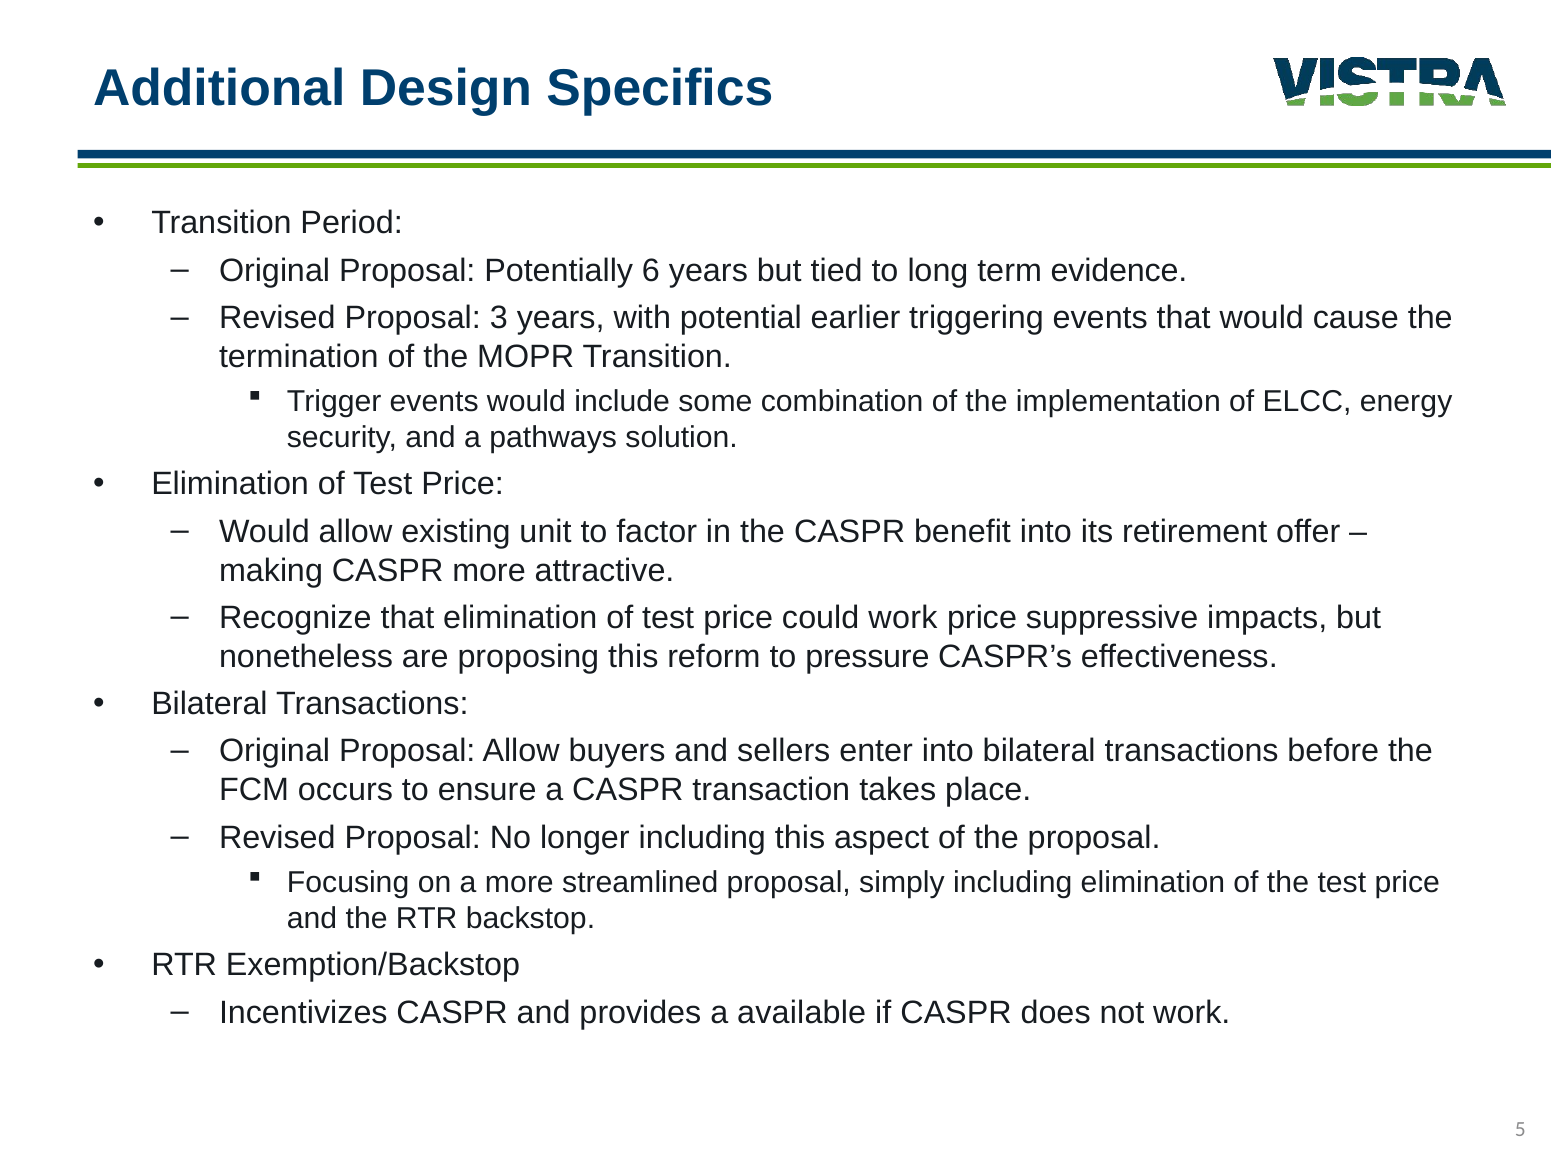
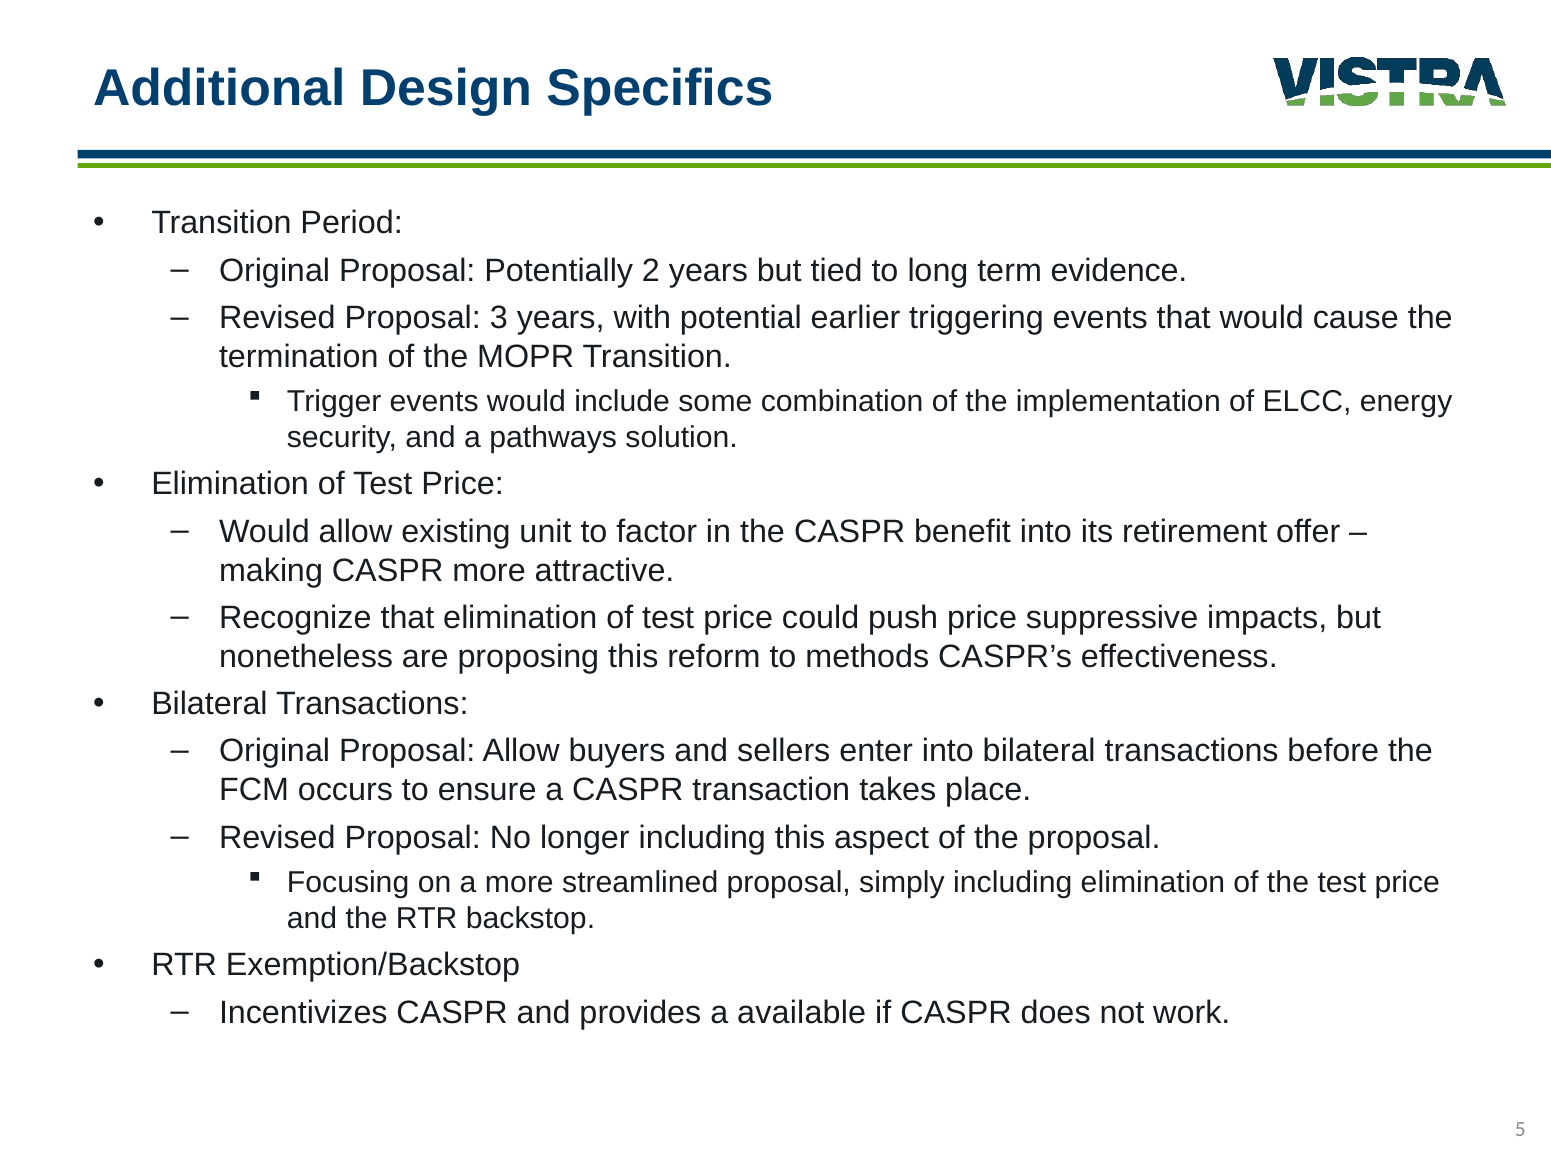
6: 6 -> 2
could work: work -> push
pressure: pressure -> methods
